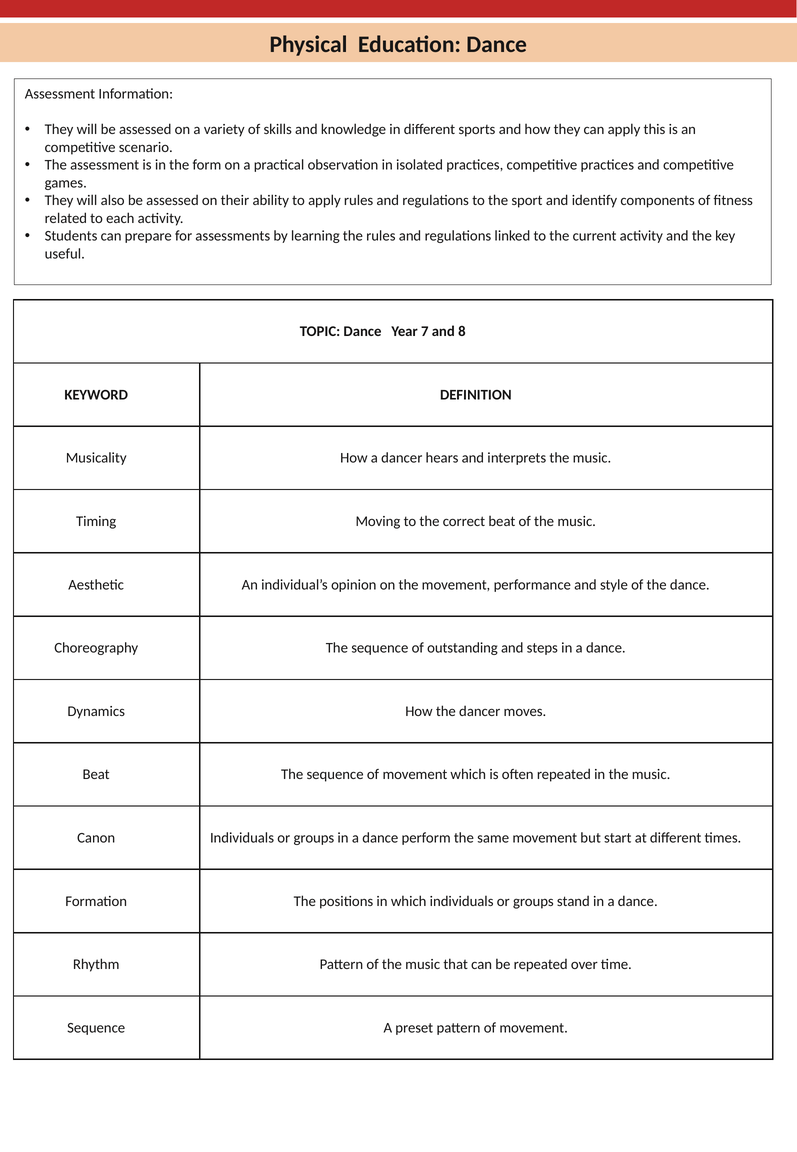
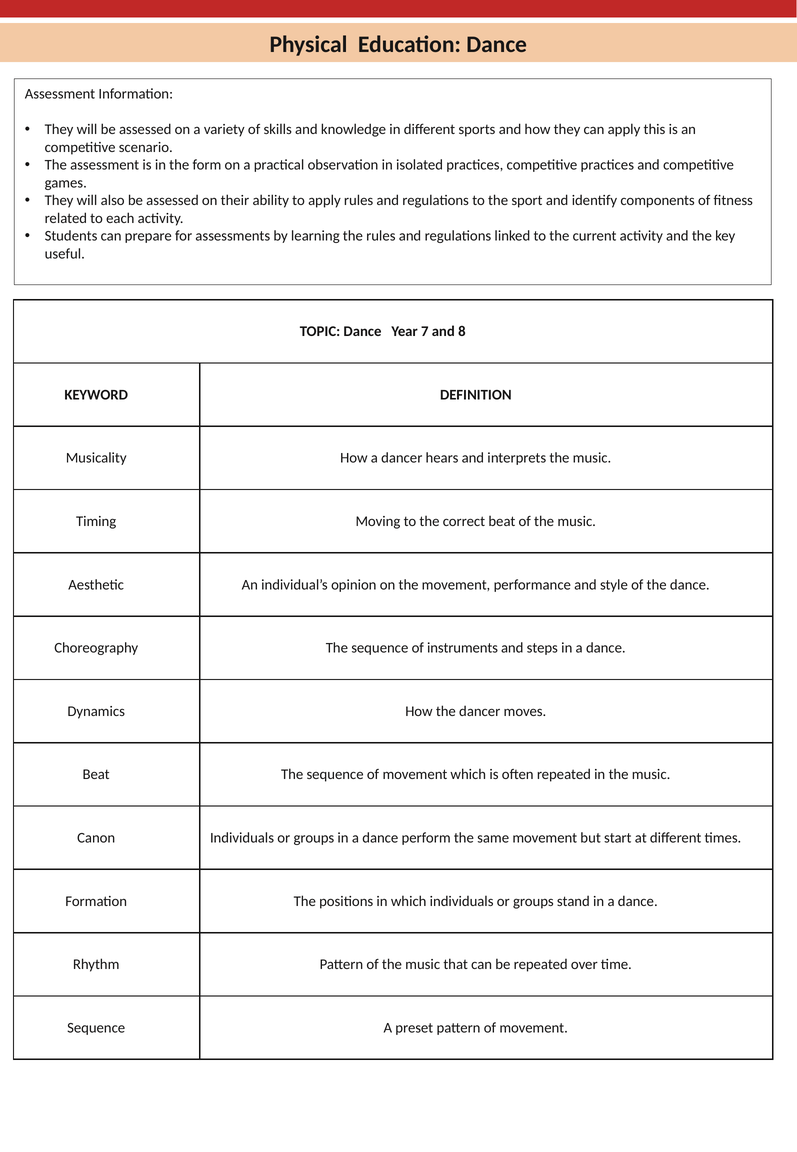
outstanding: outstanding -> instruments
